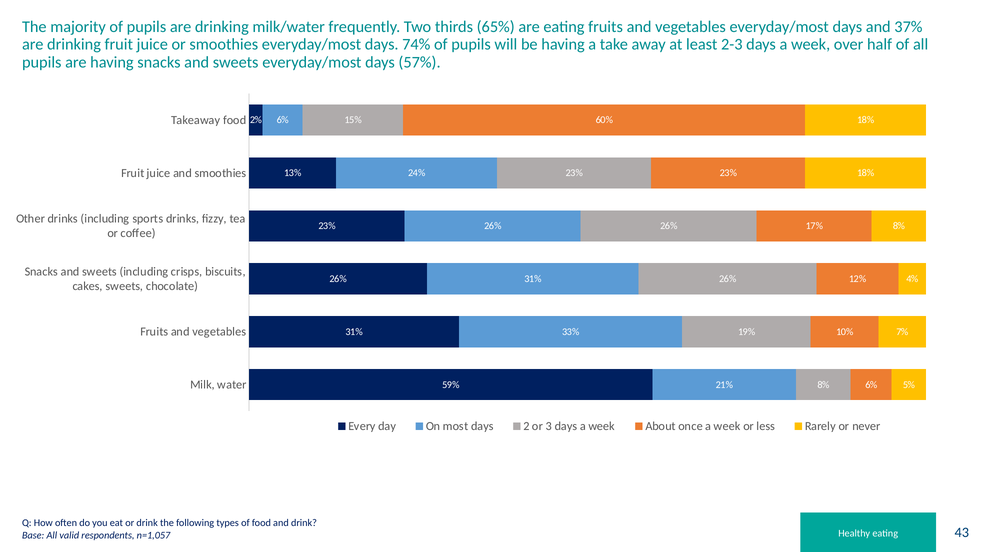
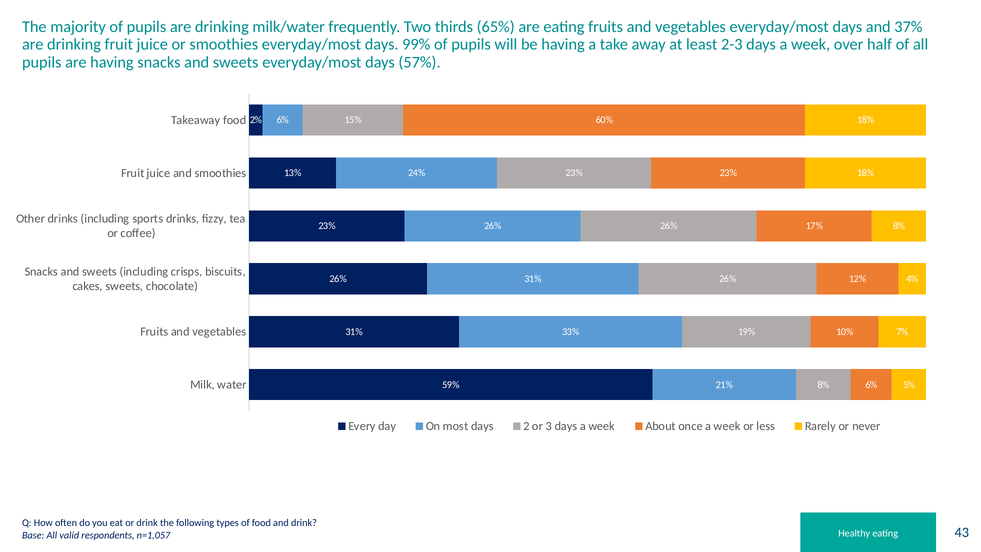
74%: 74% -> 99%
